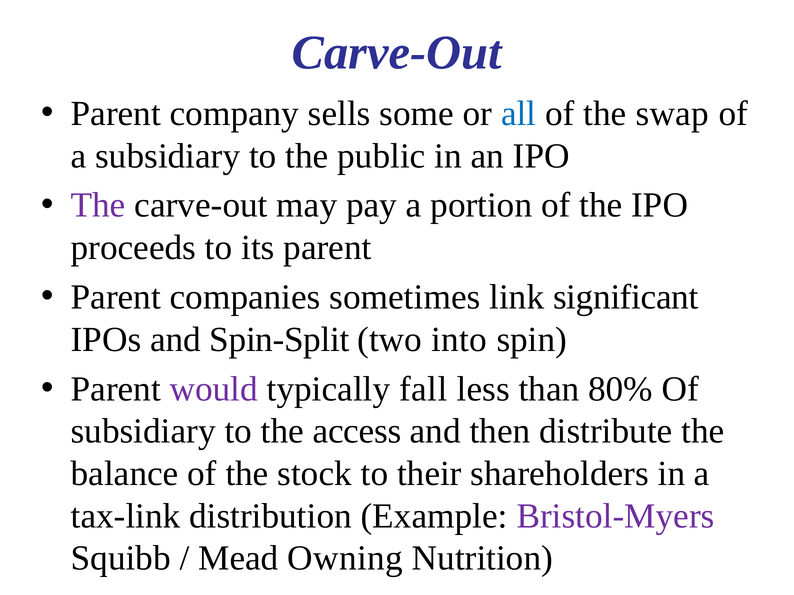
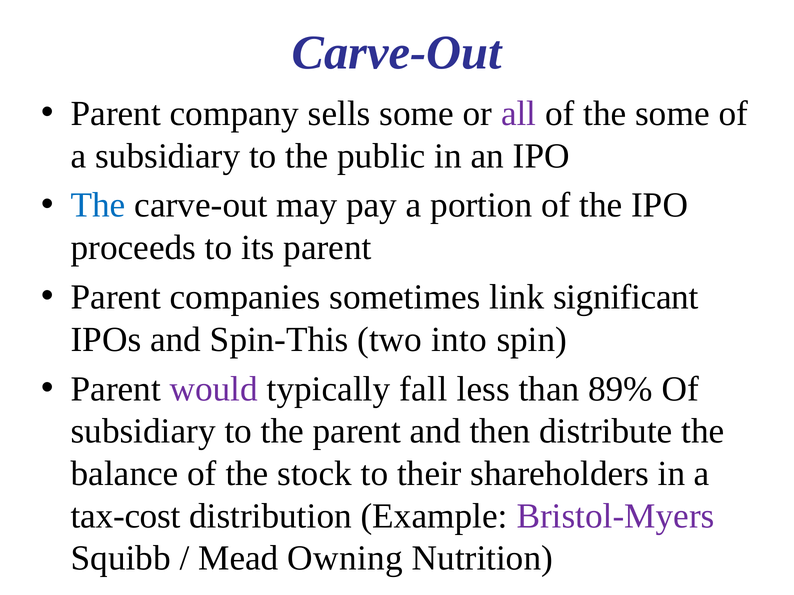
all colour: blue -> purple
the swap: swap -> some
The at (98, 206) colour: purple -> blue
Spin-Split: Spin-Split -> Spin-This
80%: 80% -> 89%
the access: access -> parent
tax-link: tax-link -> tax-cost
